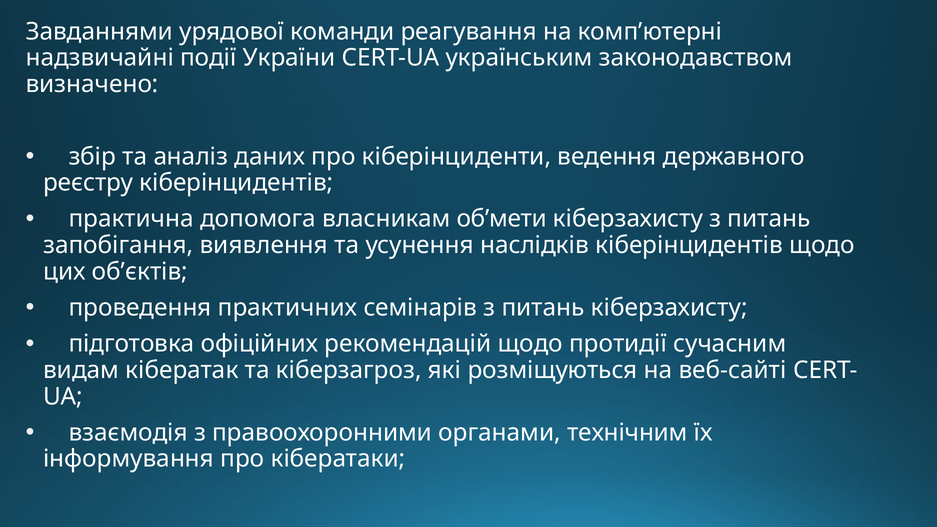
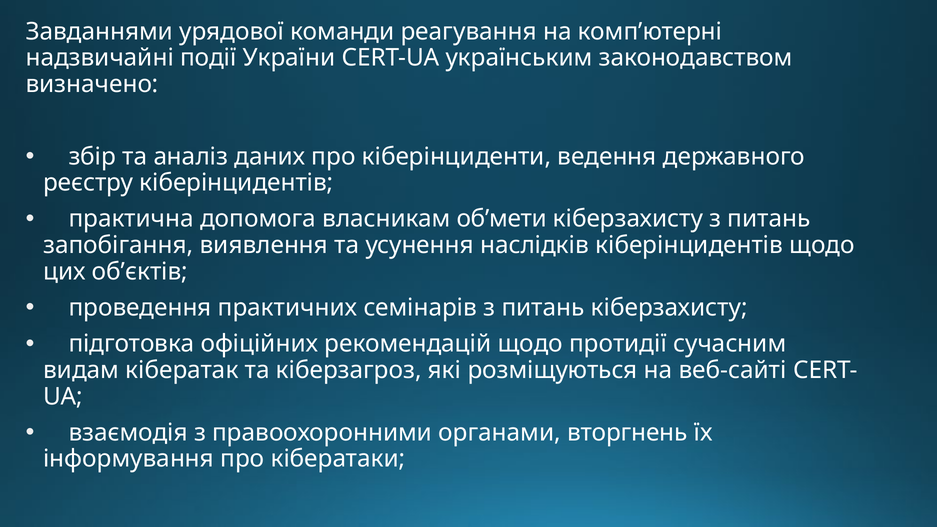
технічним: технічним -> вторгнень
